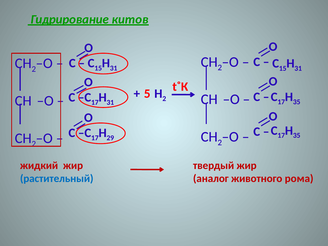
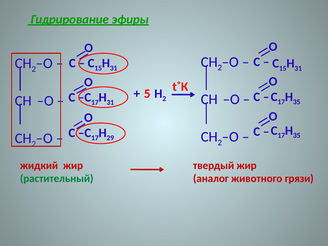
китов: китов -> эфиры
растительный colour: blue -> green
рома: рома -> грязи
